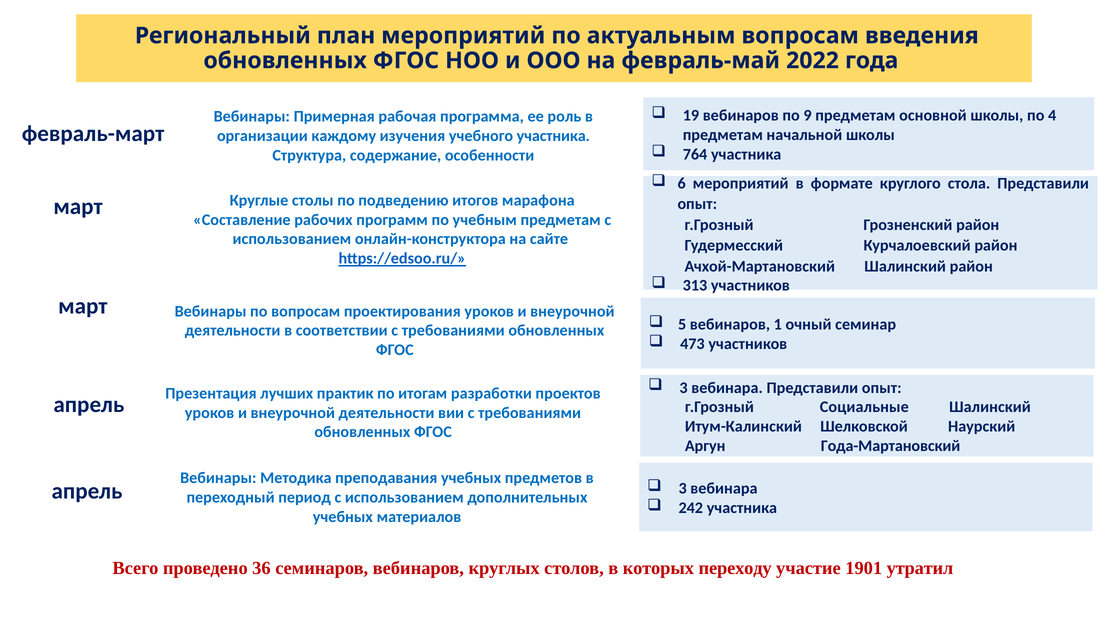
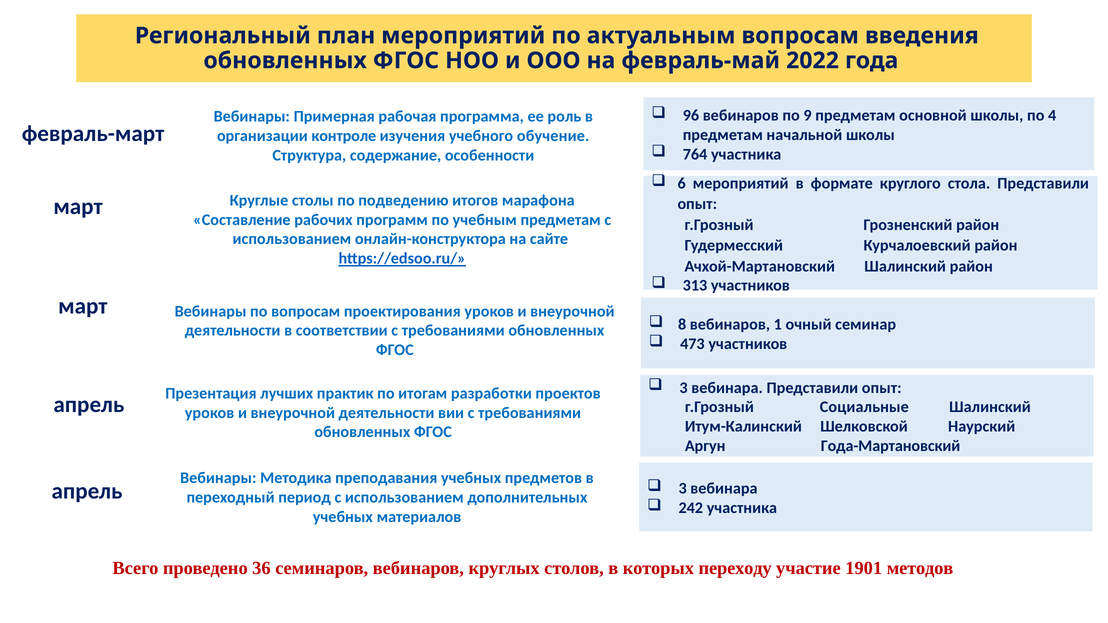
19: 19 -> 96
каждому: каждому -> контроле
учебного участника: участника -> обучение
5: 5 -> 8
утратил: утратил -> методов
